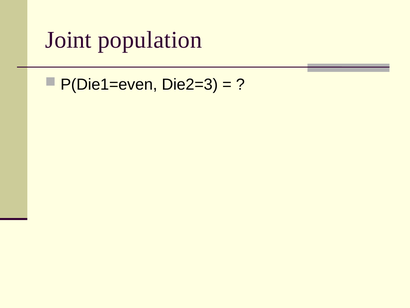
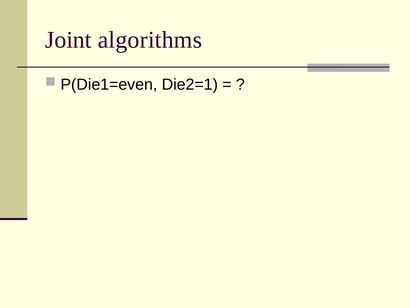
population: population -> algorithms
Die2=3: Die2=3 -> Die2=1
